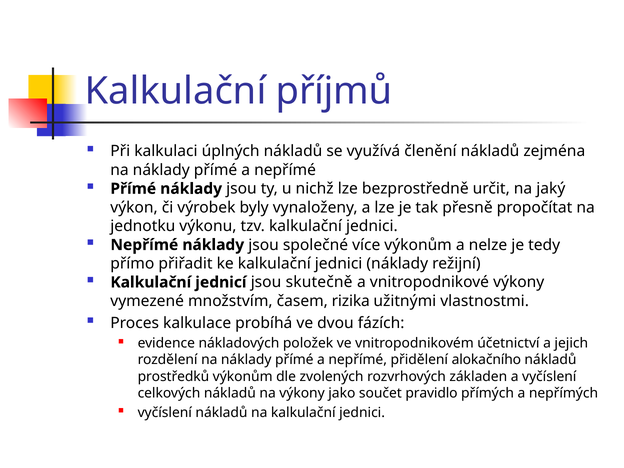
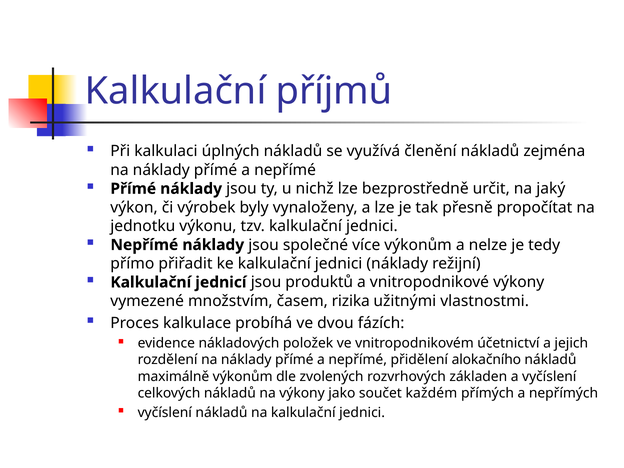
skutečně: skutečně -> produktů
prostředků: prostředků -> maximálně
pravidlo: pravidlo -> každém
